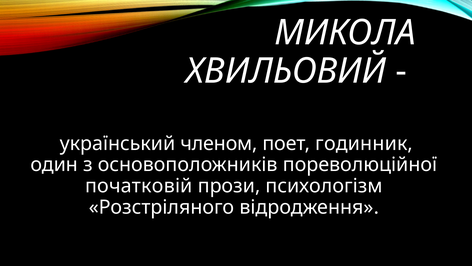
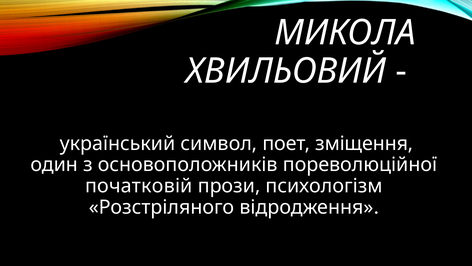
членом: членом -> символ
годинник: годинник -> зміщення
